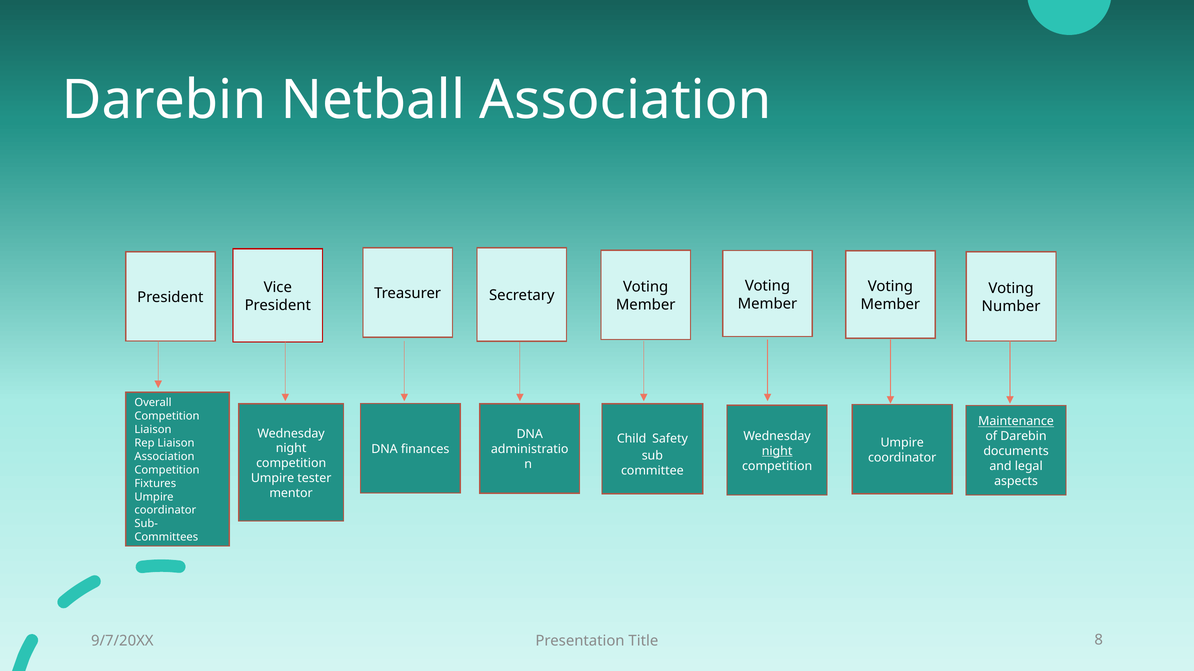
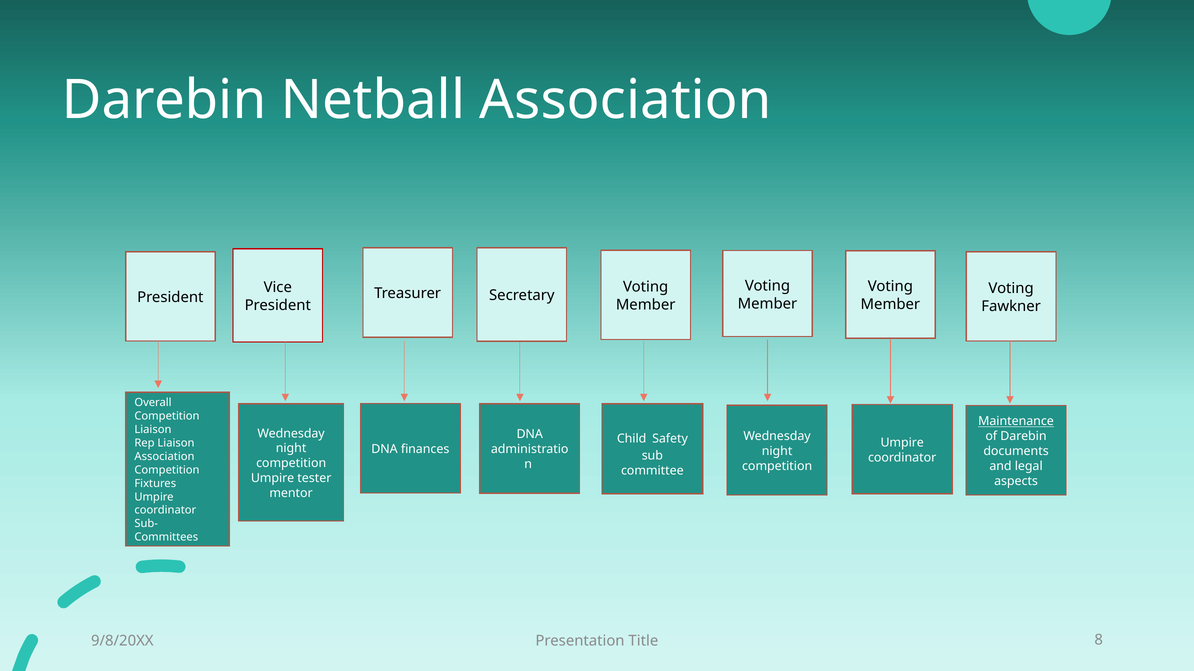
Number: Number -> Fawkner
night at (777, 451) underline: present -> none
9/7/20XX: 9/7/20XX -> 9/8/20XX
